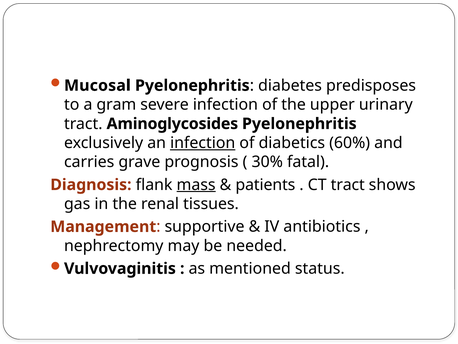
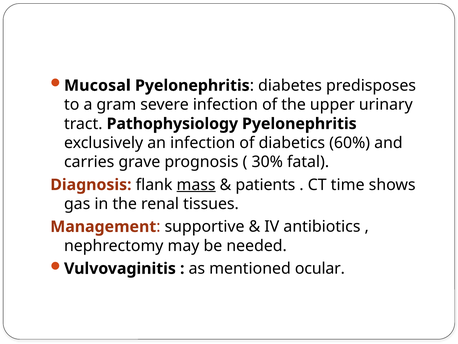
Aminoglycosides: Aminoglycosides -> Pathophysiology
infection at (203, 143) underline: present -> none
CT tract: tract -> time
status: status -> ocular
